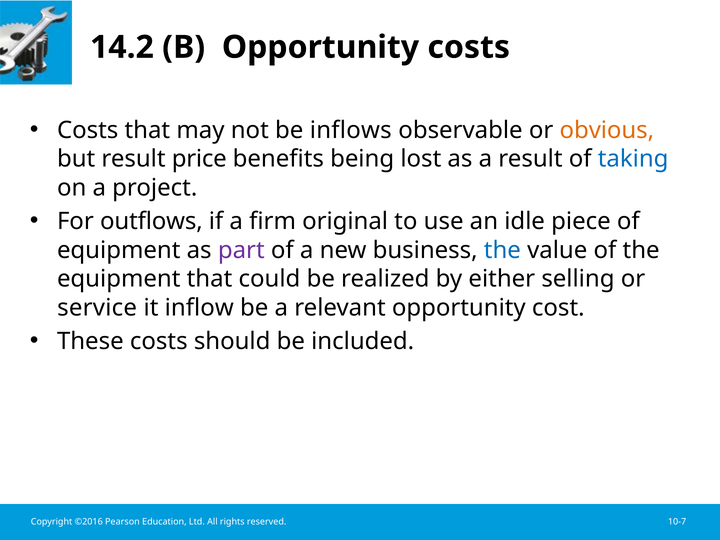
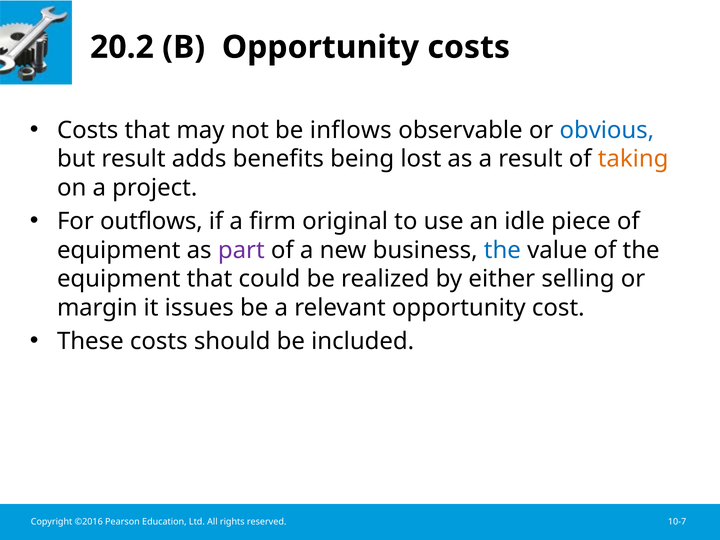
14.2: 14.2 -> 20.2
obvious colour: orange -> blue
price: price -> adds
taking colour: blue -> orange
service: service -> margin
inflow: inflow -> issues
